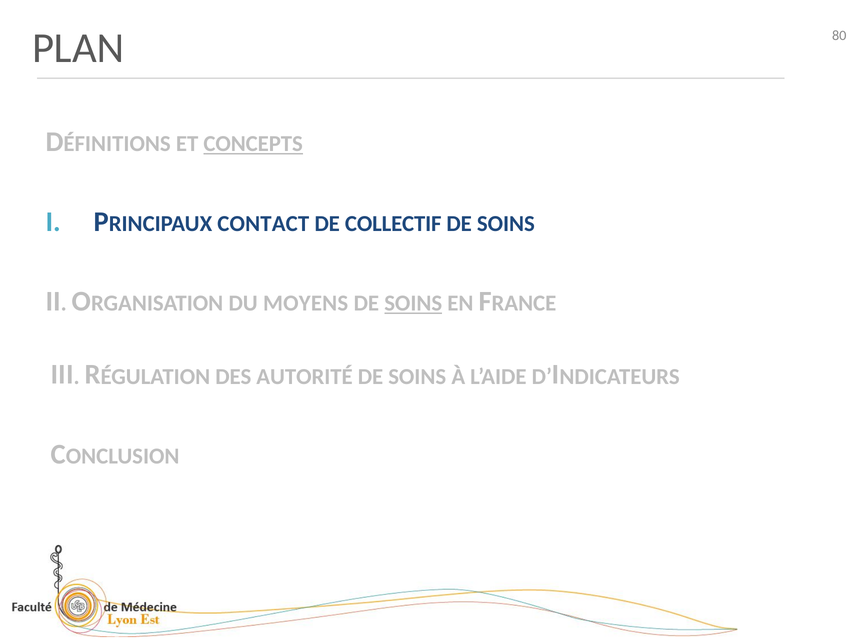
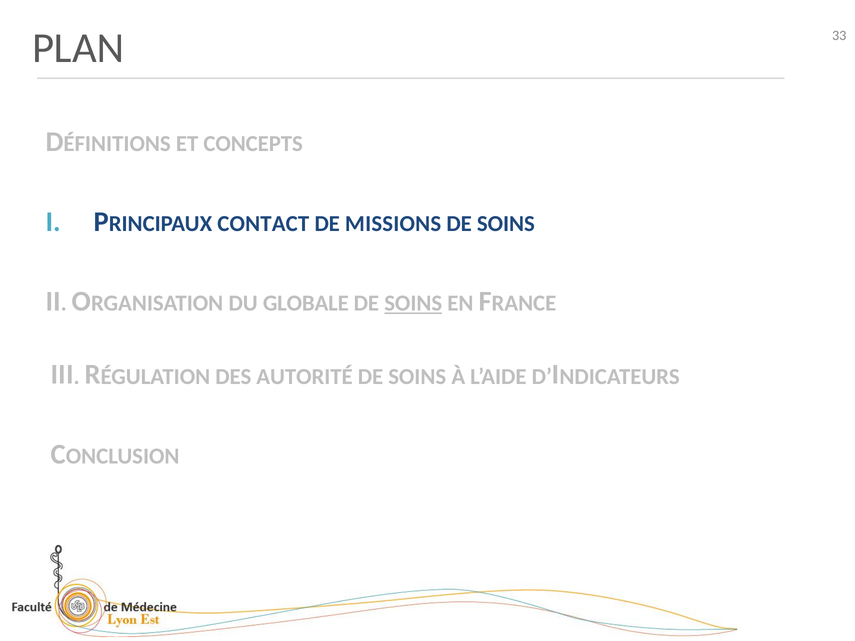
80: 80 -> 33
CONCEPTS underline: present -> none
COLLECTIF: COLLECTIF -> MISSIONS
MOYENS: MOYENS -> GLOBALE
